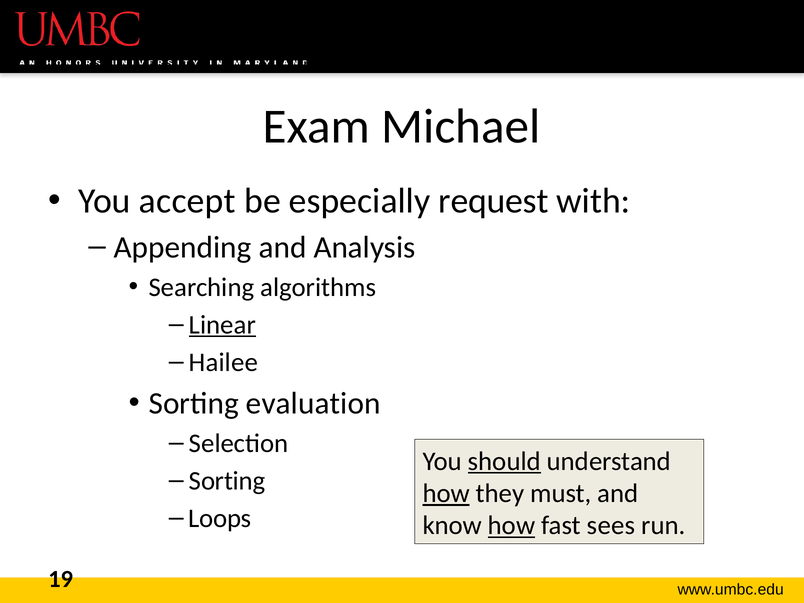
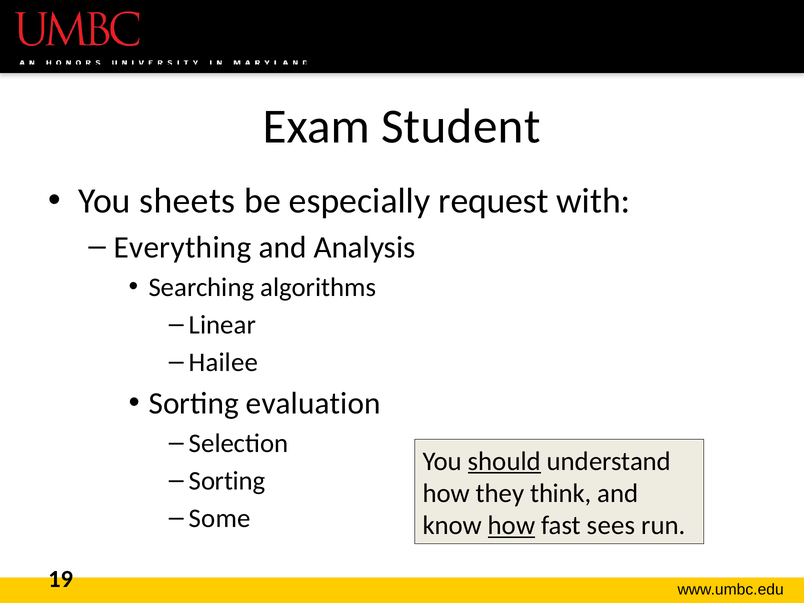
Michael: Michael -> Student
accept: accept -> sheets
Appending: Appending -> Everything
Linear underline: present -> none
how at (446, 493) underline: present -> none
must: must -> think
Loops: Loops -> Some
